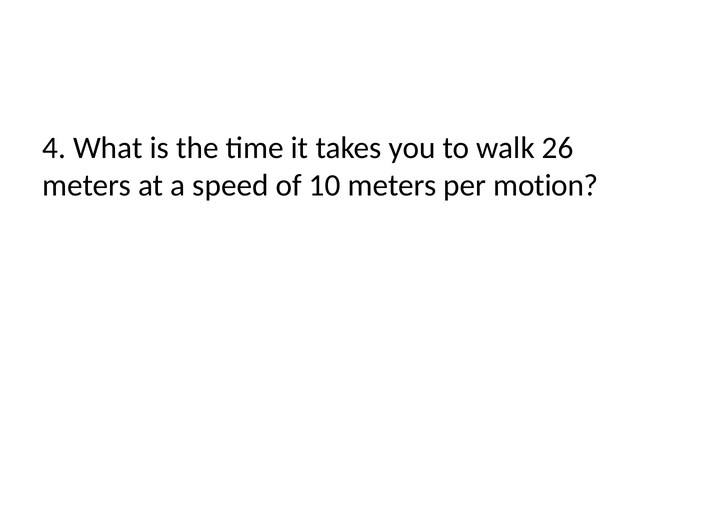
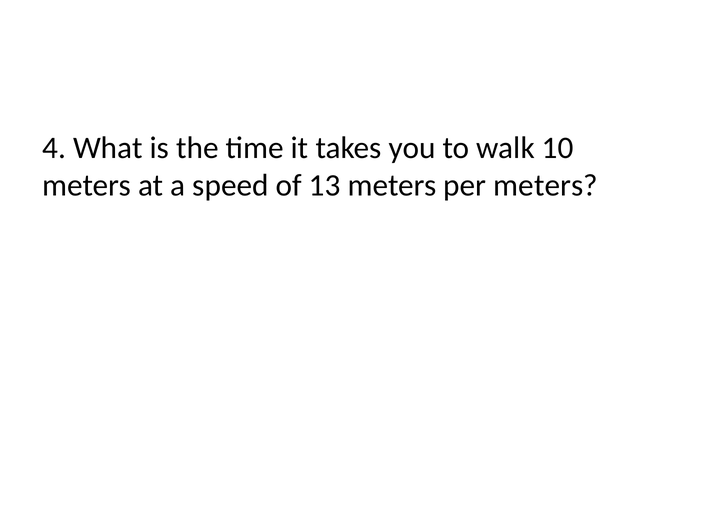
26: 26 -> 10
10: 10 -> 13
per motion: motion -> meters
